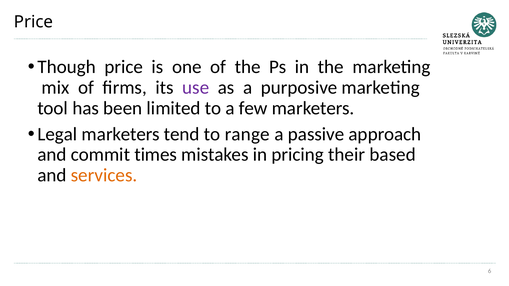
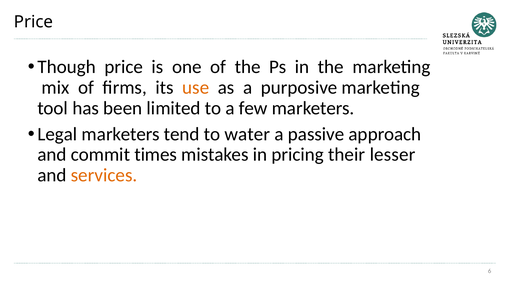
use colour: purple -> orange
range: range -> water
based: based -> lesser
